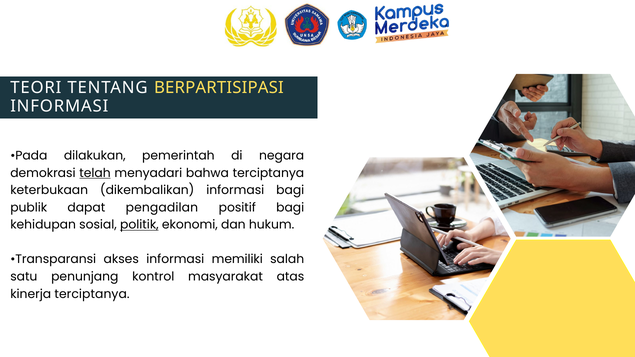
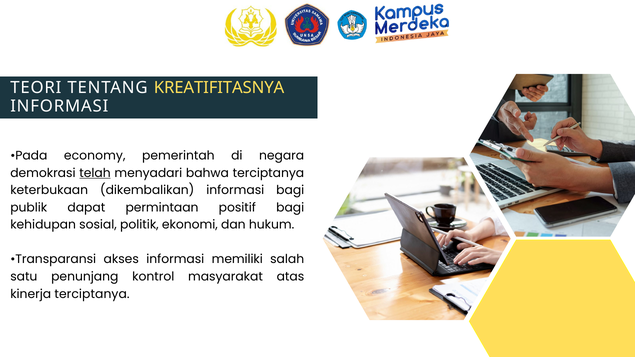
BERPARTISIPASI: BERPARTISIPASI -> KREATIFITASNYA
dilakukan: dilakukan -> economy
pengadilan: pengadilan -> permintaan
politik underline: present -> none
